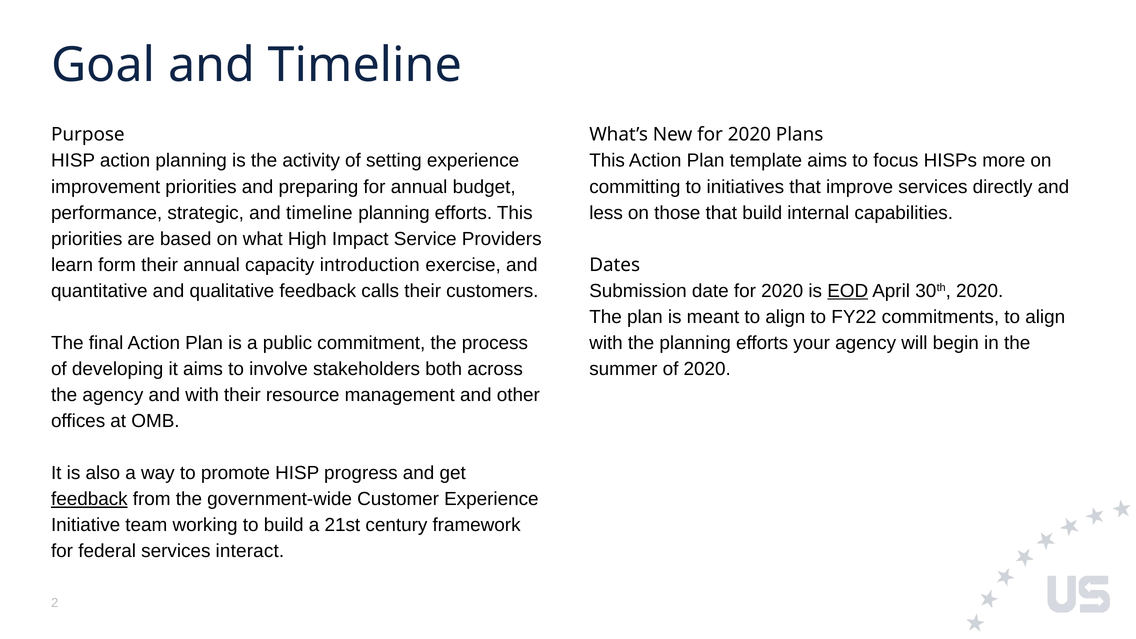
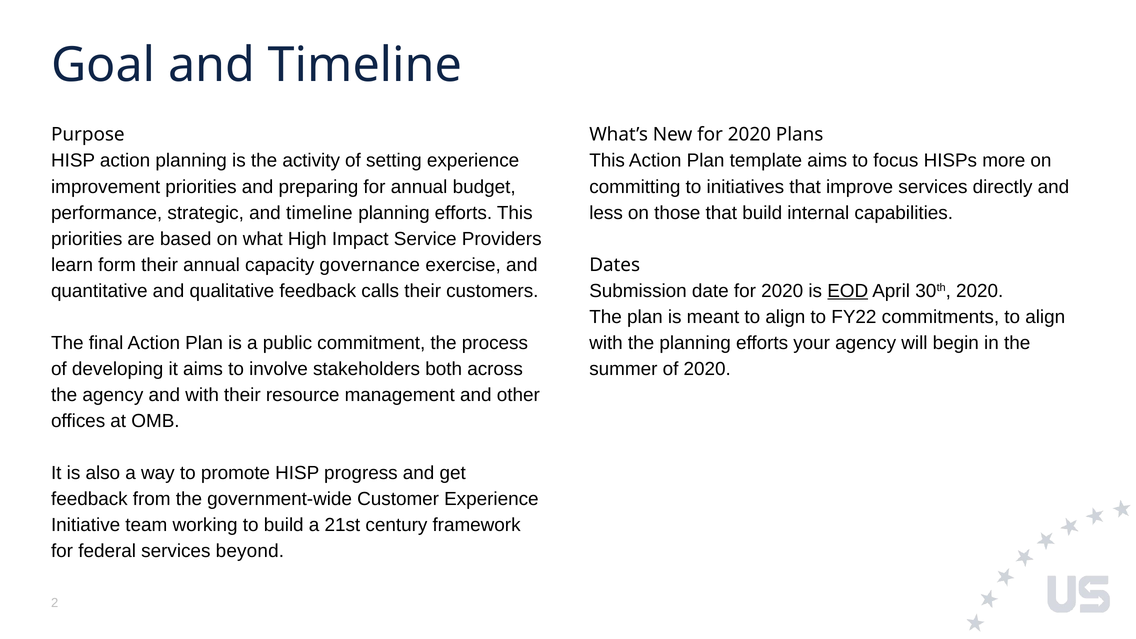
introduction: introduction -> governance
feedback at (89, 499) underline: present -> none
interact: interact -> beyond
